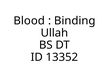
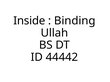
Blood: Blood -> Inside
13352: 13352 -> 44442
